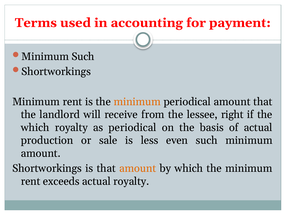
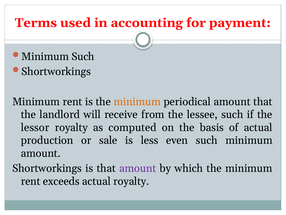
lessee right: right -> such
which at (35, 127): which -> lessor
as periodical: periodical -> computed
amount at (138, 168) colour: orange -> purple
